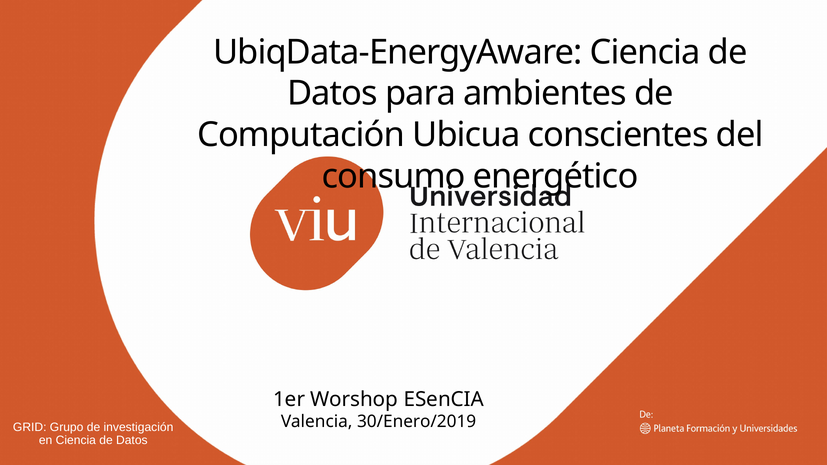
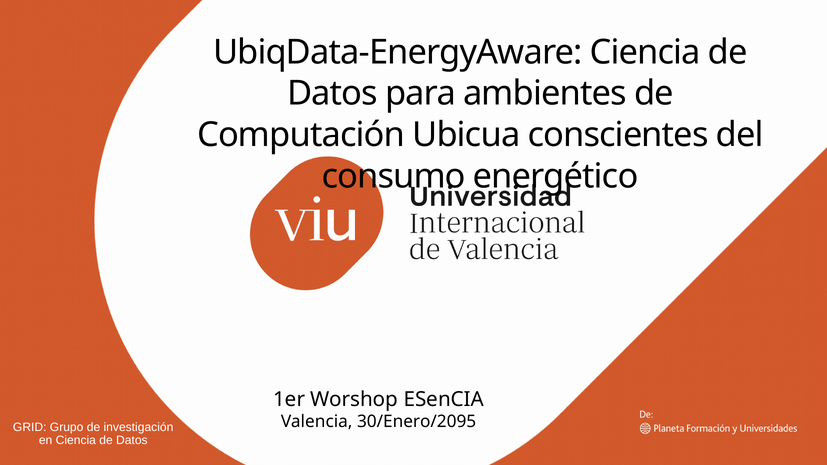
30/Enero/2019: 30/Enero/2019 -> 30/Enero/2095
